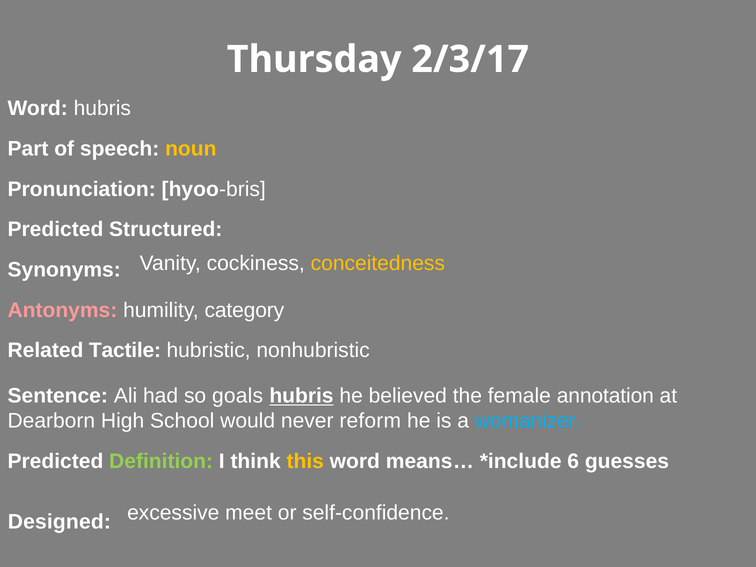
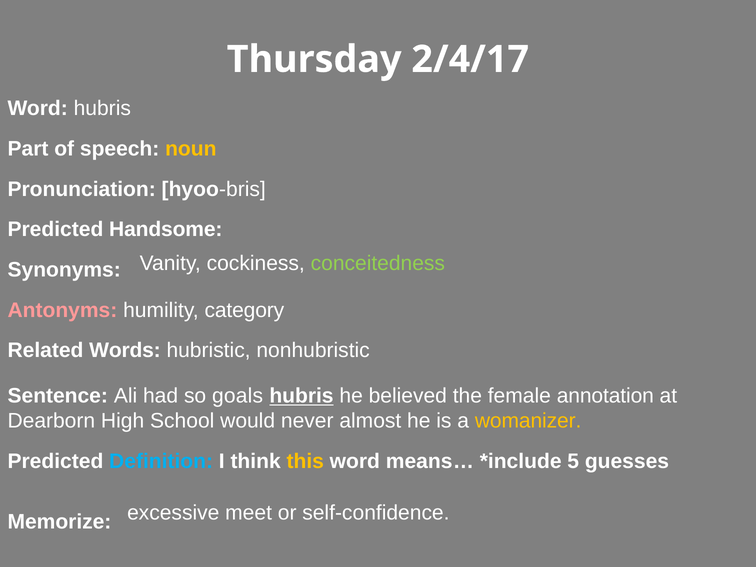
2/3/17: 2/3/17 -> 2/4/17
Structured: Structured -> Handsome
conceitedness colour: yellow -> light green
Tactile: Tactile -> Words
reform: reform -> almost
womanizer colour: light blue -> yellow
Definition colour: light green -> light blue
6: 6 -> 5
Designed: Designed -> Memorize
